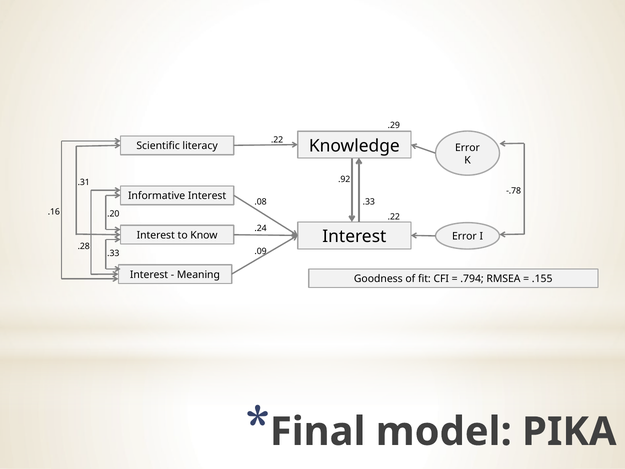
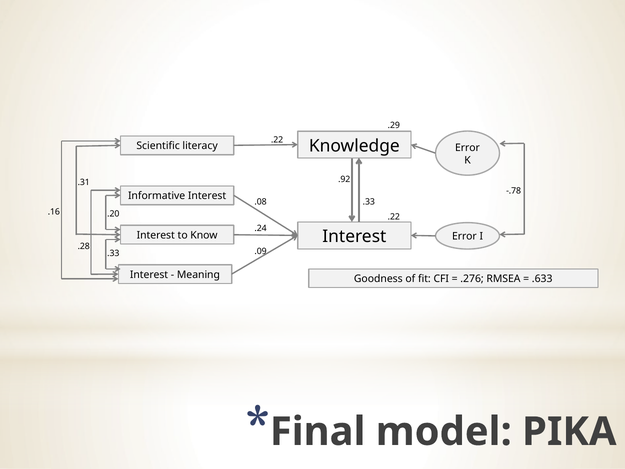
.794: .794 -> .276
.155: .155 -> .633
